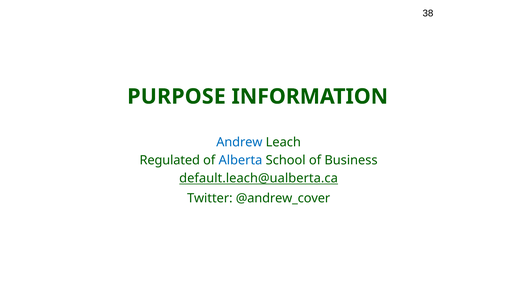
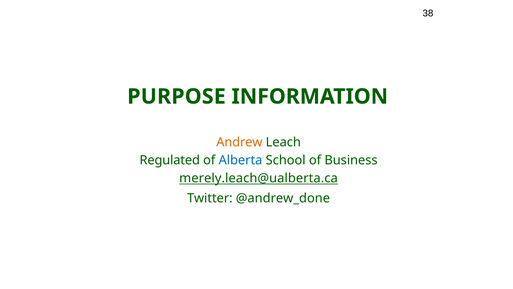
Andrew colour: blue -> orange
default.leach@ualberta.ca: default.leach@ualberta.ca -> merely.leach@ualberta.ca
@andrew_cover: @andrew_cover -> @andrew_done
